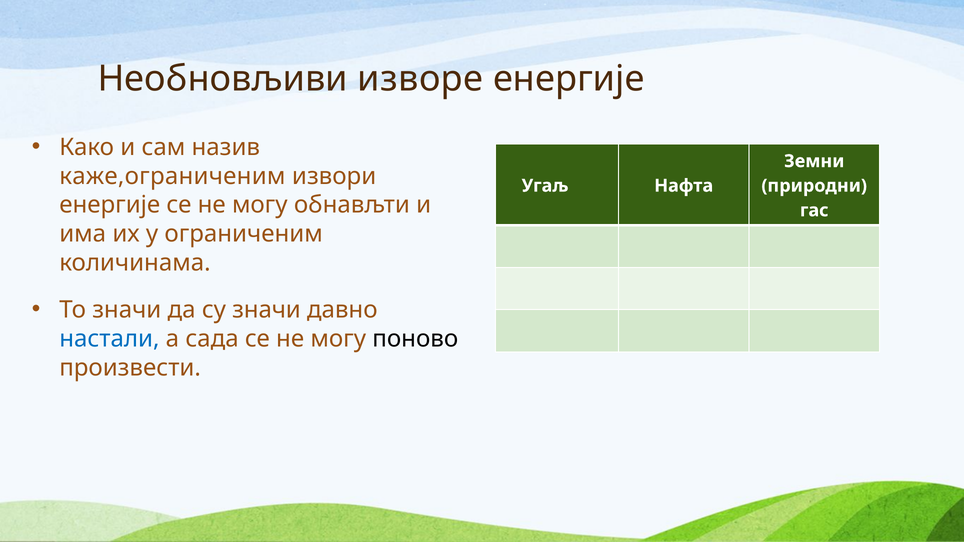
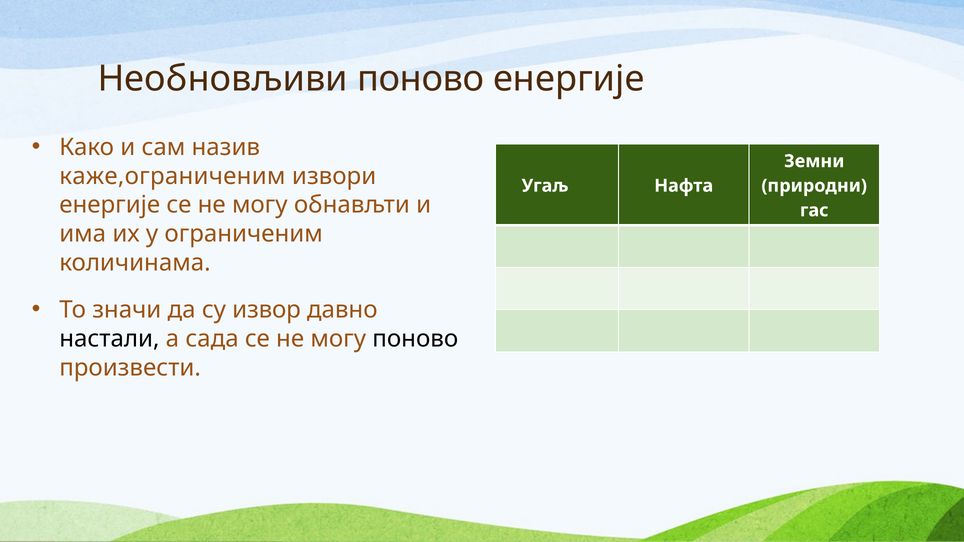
Необновљиви изворе: изворе -> поново
су значи: значи -> извор
настали colour: blue -> black
